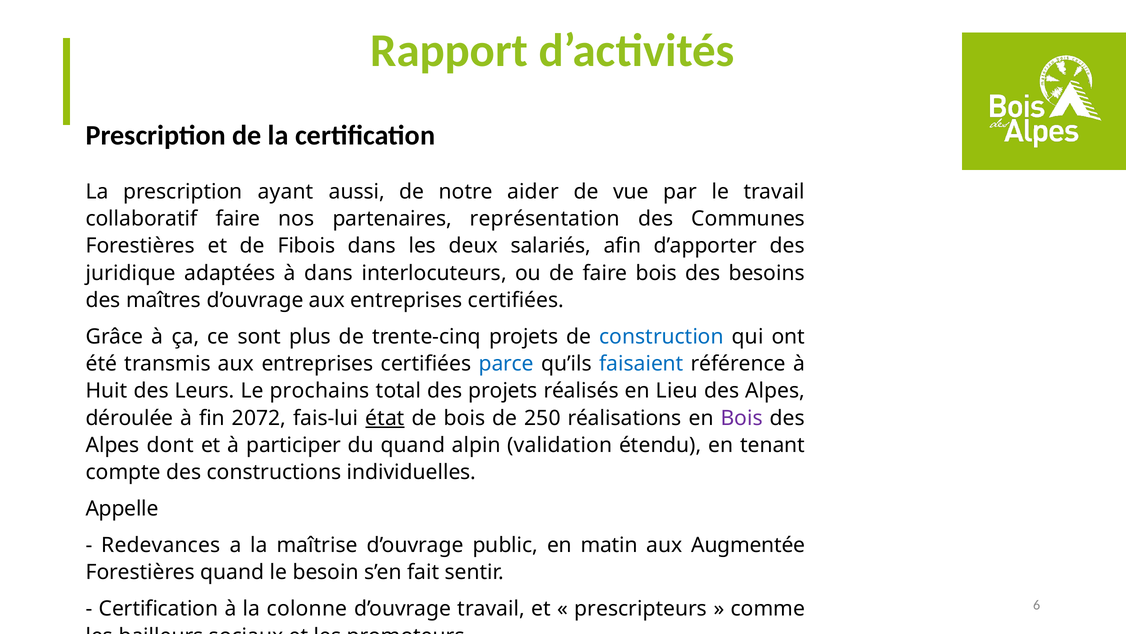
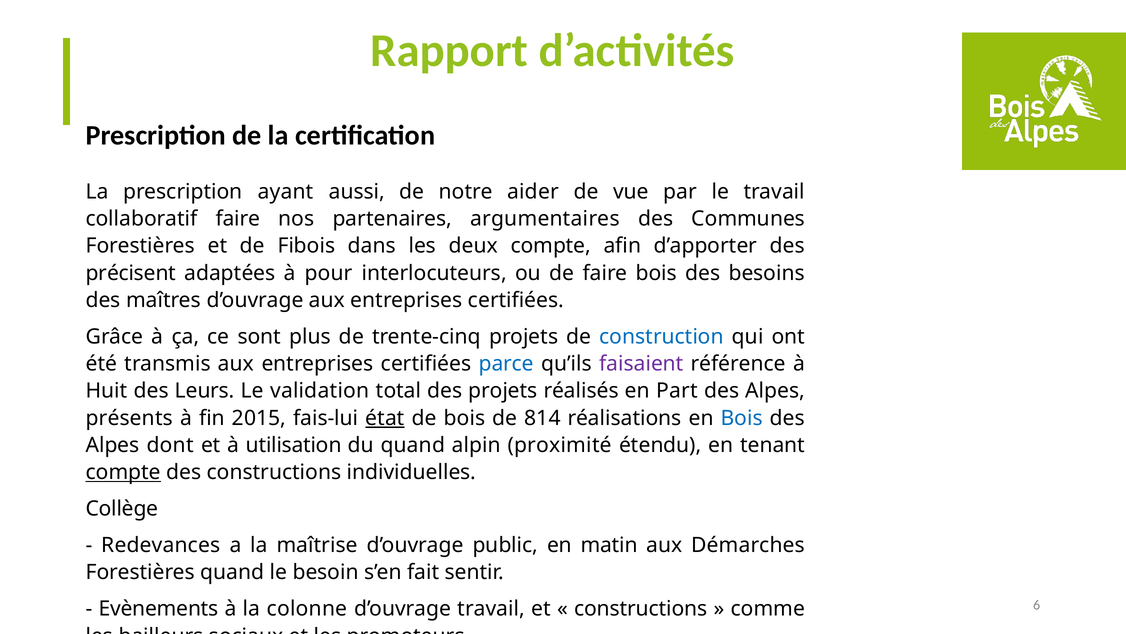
représentation: représentation -> argumentaires
deux salariés: salariés -> compte
juridique: juridique -> précisent
à dans: dans -> pour
faisaient colour: blue -> purple
prochains: prochains -> validation
Lieu: Lieu -> Part
déroulée: déroulée -> présents
2072: 2072 -> 2015
250: 250 -> 814
Bois at (742, 418) colour: purple -> blue
participer: participer -> utilisation
validation: validation -> proximité
compte at (123, 472) underline: none -> present
Appelle: Appelle -> Collège
Augmentée: Augmentée -> Démarches
Certification at (159, 608): Certification -> Evènements
prescripteurs at (641, 608): prescripteurs -> constructions
